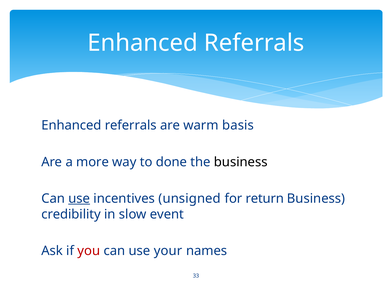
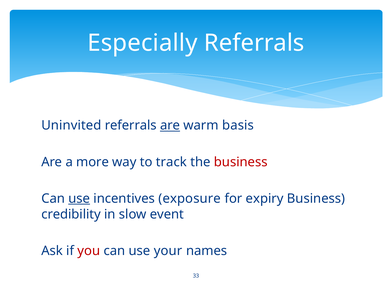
Enhanced at (143, 43): Enhanced -> Especially
Enhanced at (71, 125): Enhanced -> Uninvited
are at (170, 125) underline: none -> present
done: done -> track
business at (241, 162) colour: black -> red
unsigned: unsigned -> exposure
return: return -> expiry
